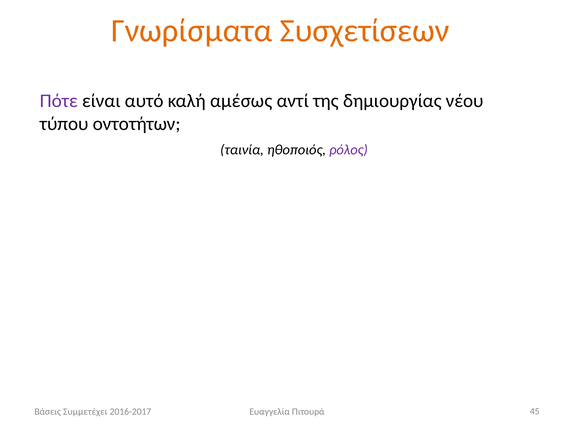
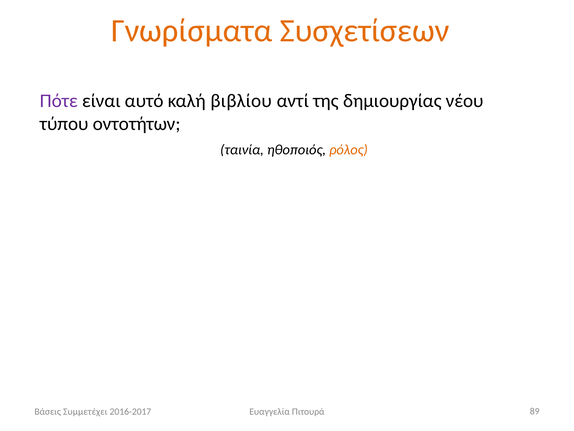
αμέσως: αμέσως -> βιβλίου
ρόλος colour: purple -> orange
45: 45 -> 89
